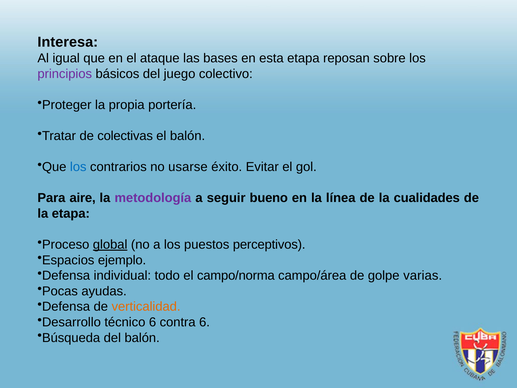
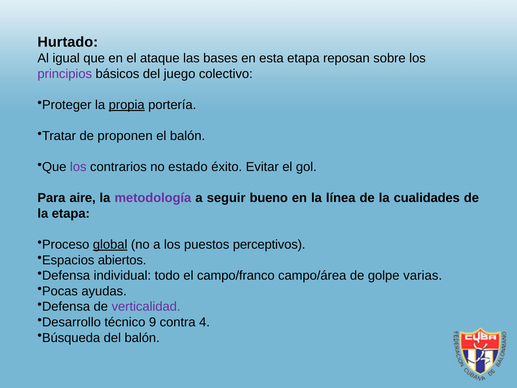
Interesa: Interesa -> Hurtado
propia underline: none -> present
colectivas: colectivas -> proponen
los at (78, 167) colour: blue -> purple
usarse: usarse -> estado
ejemplo: ejemplo -> abiertos
campo/norma: campo/norma -> campo/franco
verticalidad colour: orange -> purple
técnico 6: 6 -> 9
contra 6: 6 -> 4
